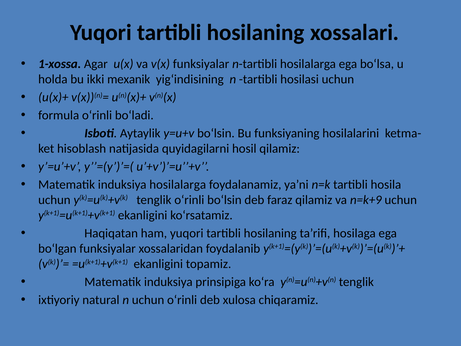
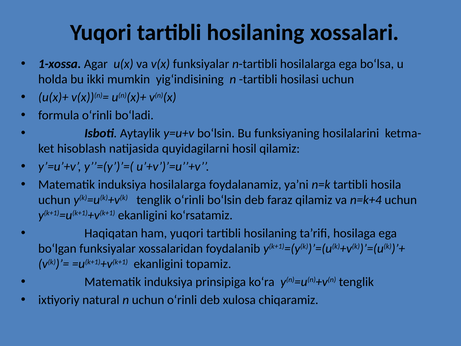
mexanik: mexanik -> mumkin
n=k+9: n=k+9 -> n=k+4
